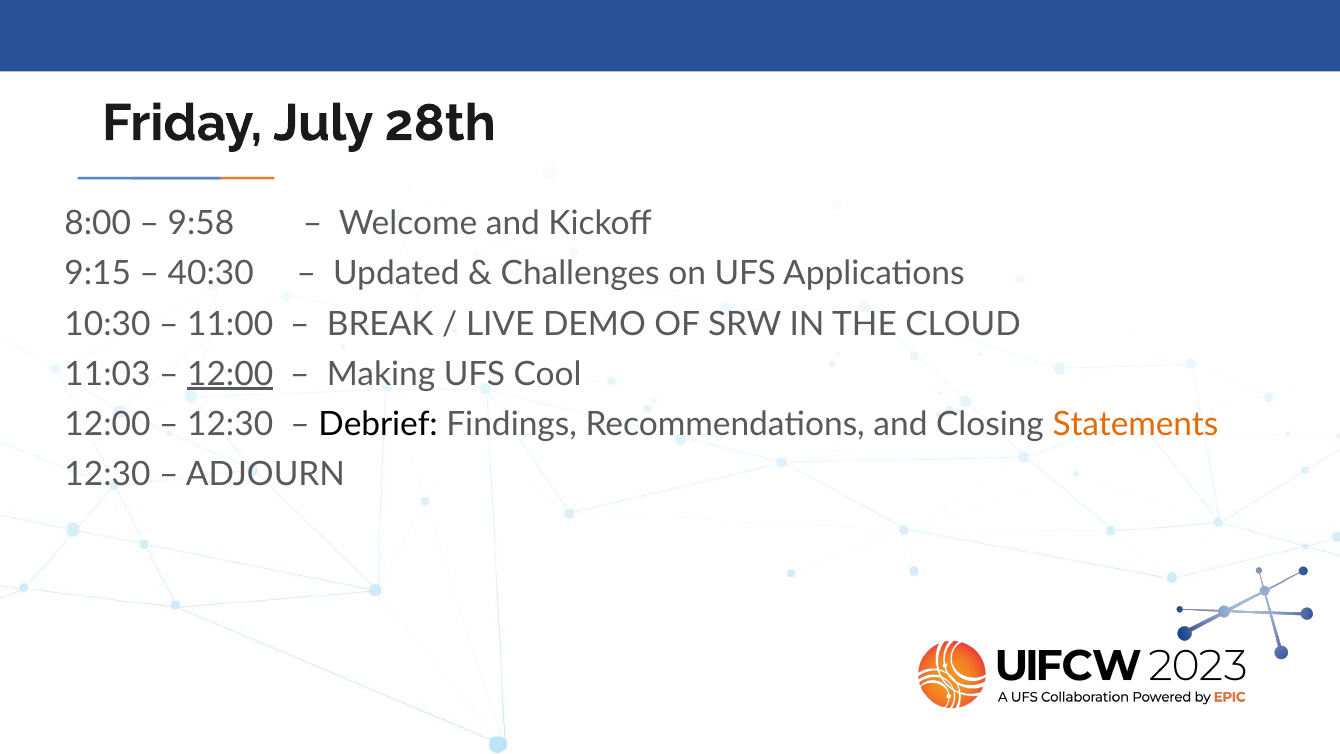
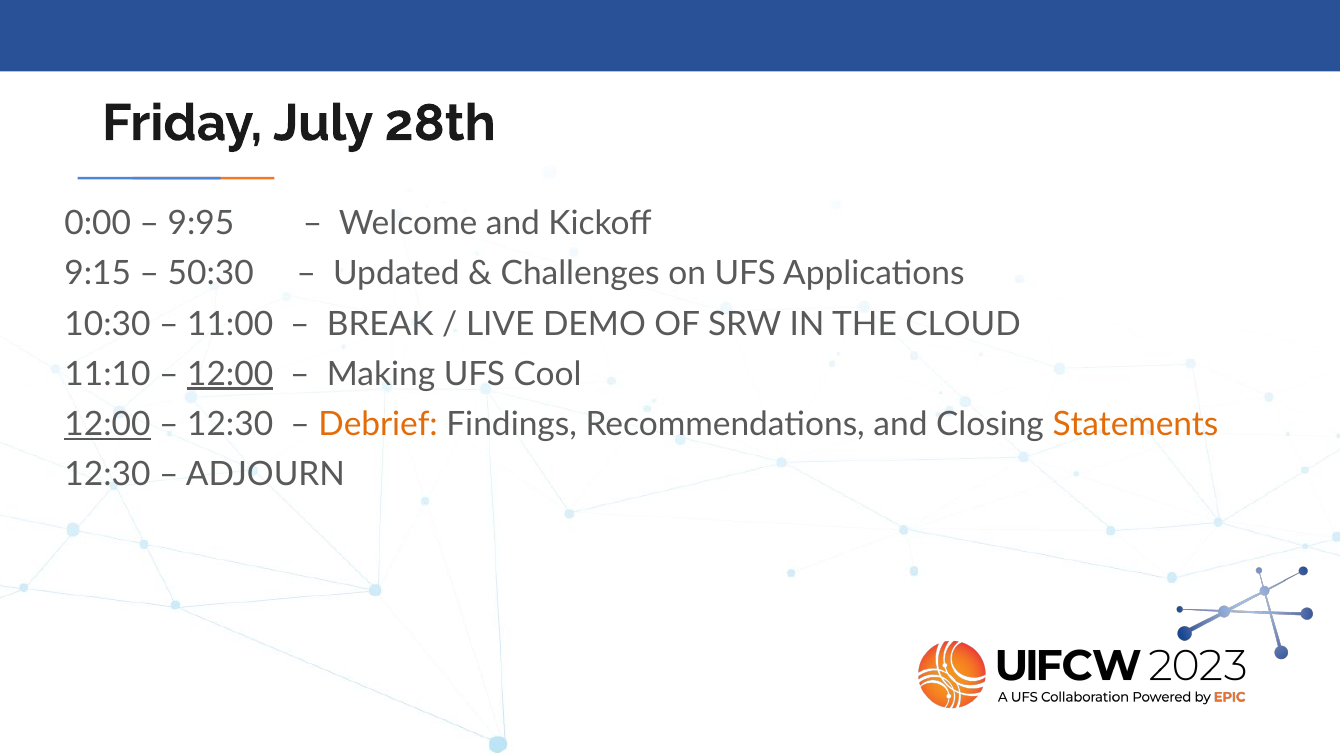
8:00: 8:00 -> 0:00
9:58: 9:58 -> 9:95
40:30: 40:30 -> 50:30
11:03: 11:03 -> 11:10
12:00 at (107, 424) underline: none -> present
Debrief colour: black -> orange
